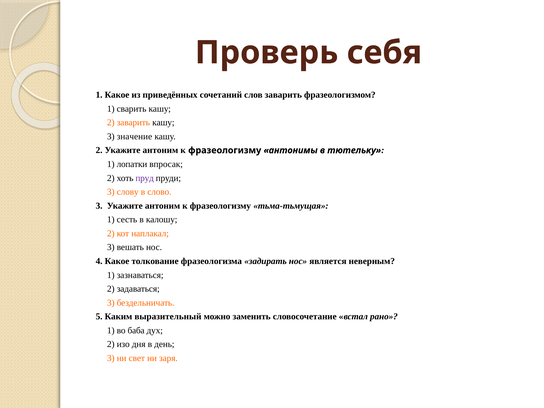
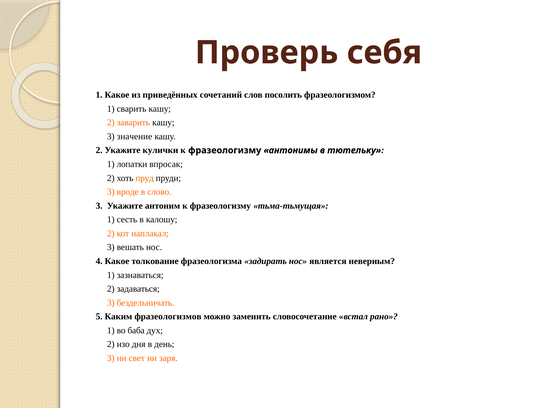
слов заварить: заварить -> посолить
2 Укажите антоним: антоним -> кулички
пруд colour: purple -> orange
слову: слову -> вроде
выразительный: выразительный -> фразеологизмов
